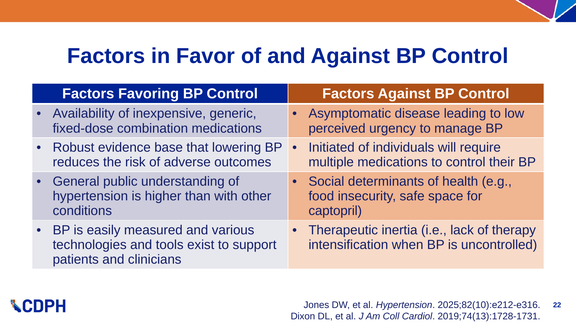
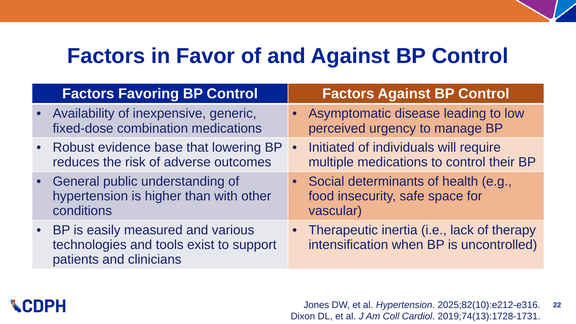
captopril: captopril -> vascular
